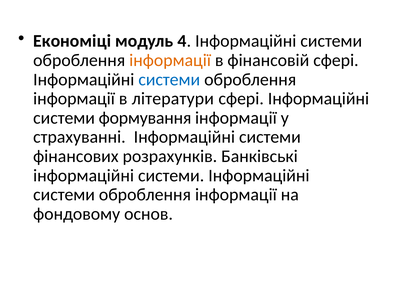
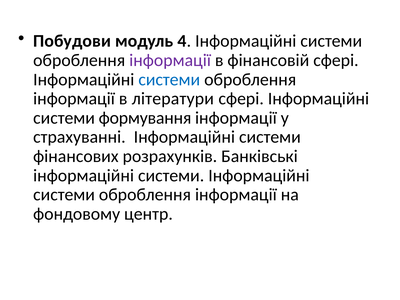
Економіці: Економіці -> Побудови
інформації at (170, 60) colour: orange -> purple
основ: основ -> центр
